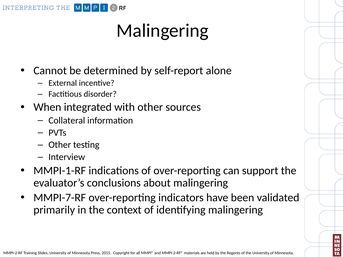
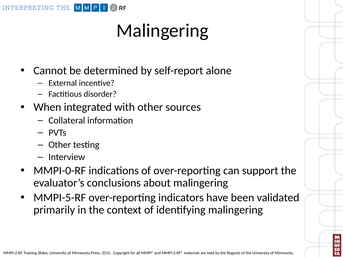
MMPI-1-RF: MMPI-1-RF -> MMPI-0-RF
MMPI-7-RF: MMPI-7-RF -> MMPI-5-RF
